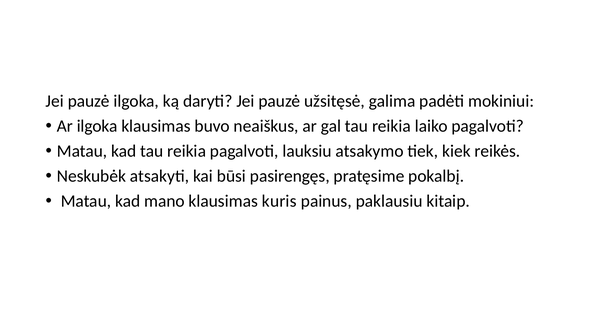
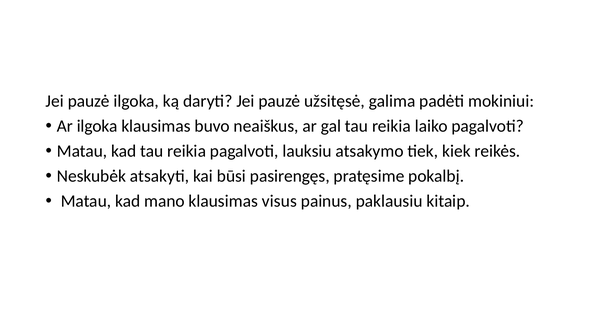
kuris: kuris -> visus
